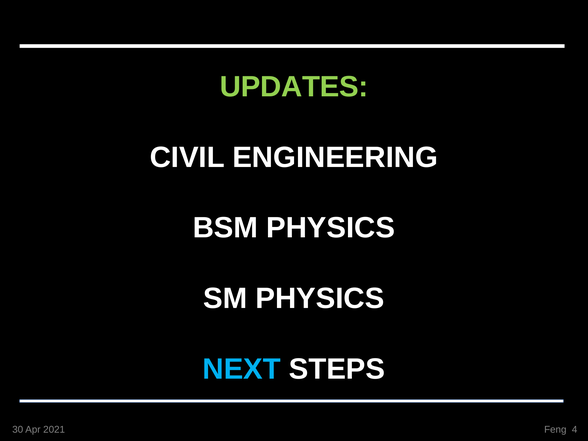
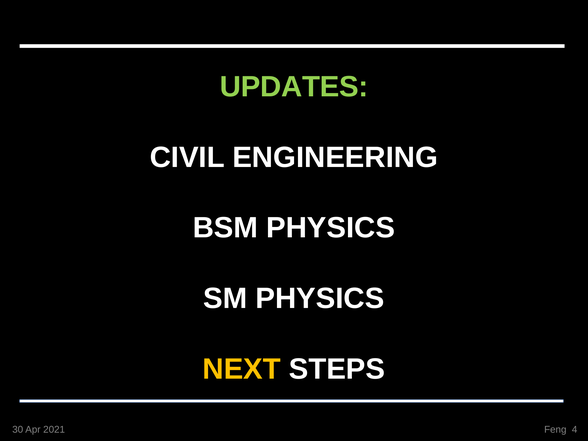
NEXT colour: light blue -> yellow
